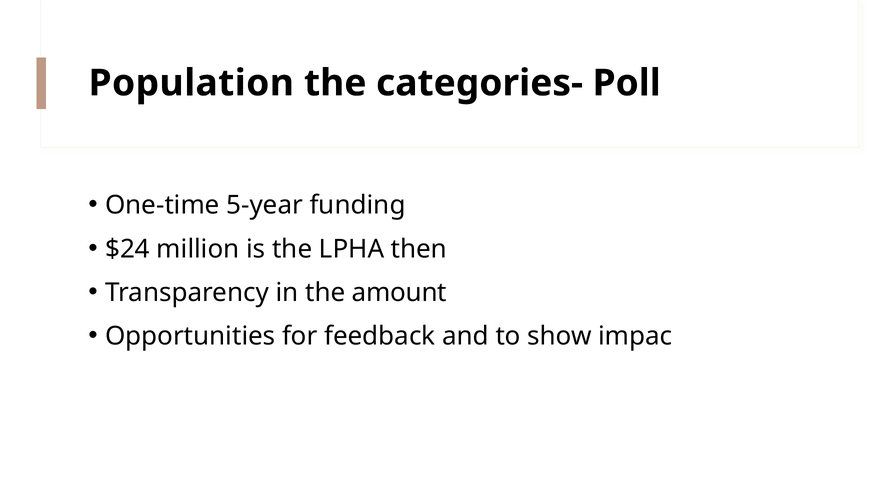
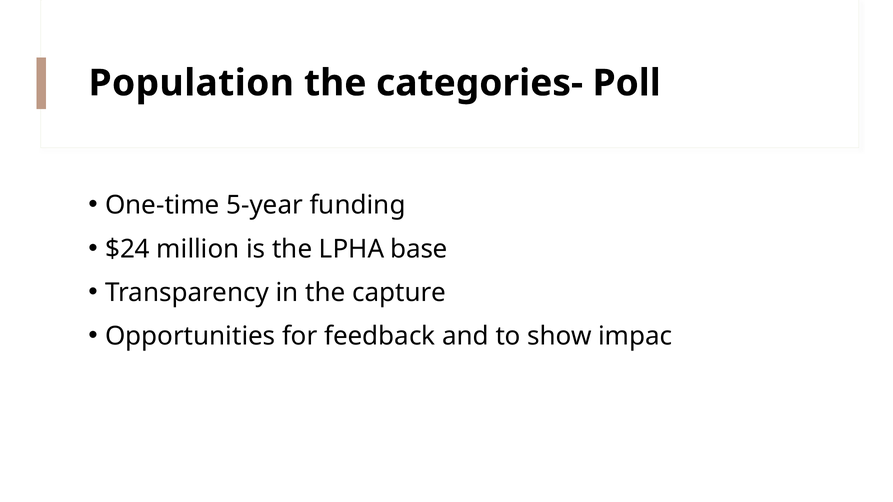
then: then -> base
amount: amount -> capture
